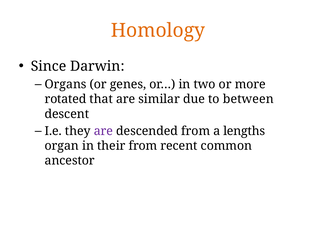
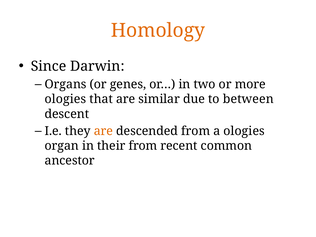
rotated at (66, 99): rotated -> ologies
are at (103, 131) colour: purple -> orange
a lengths: lengths -> ologies
